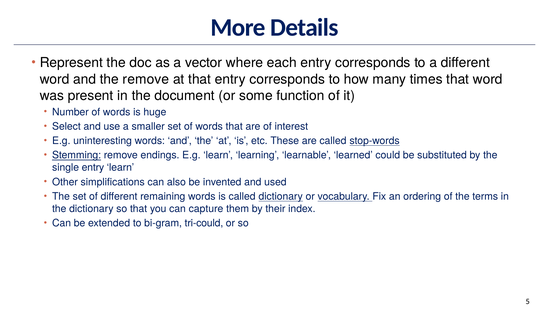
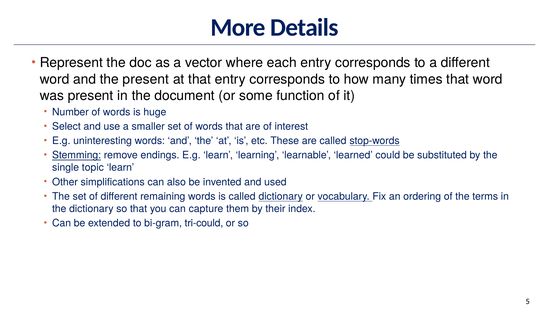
the remove: remove -> present
single entry: entry -> topic
